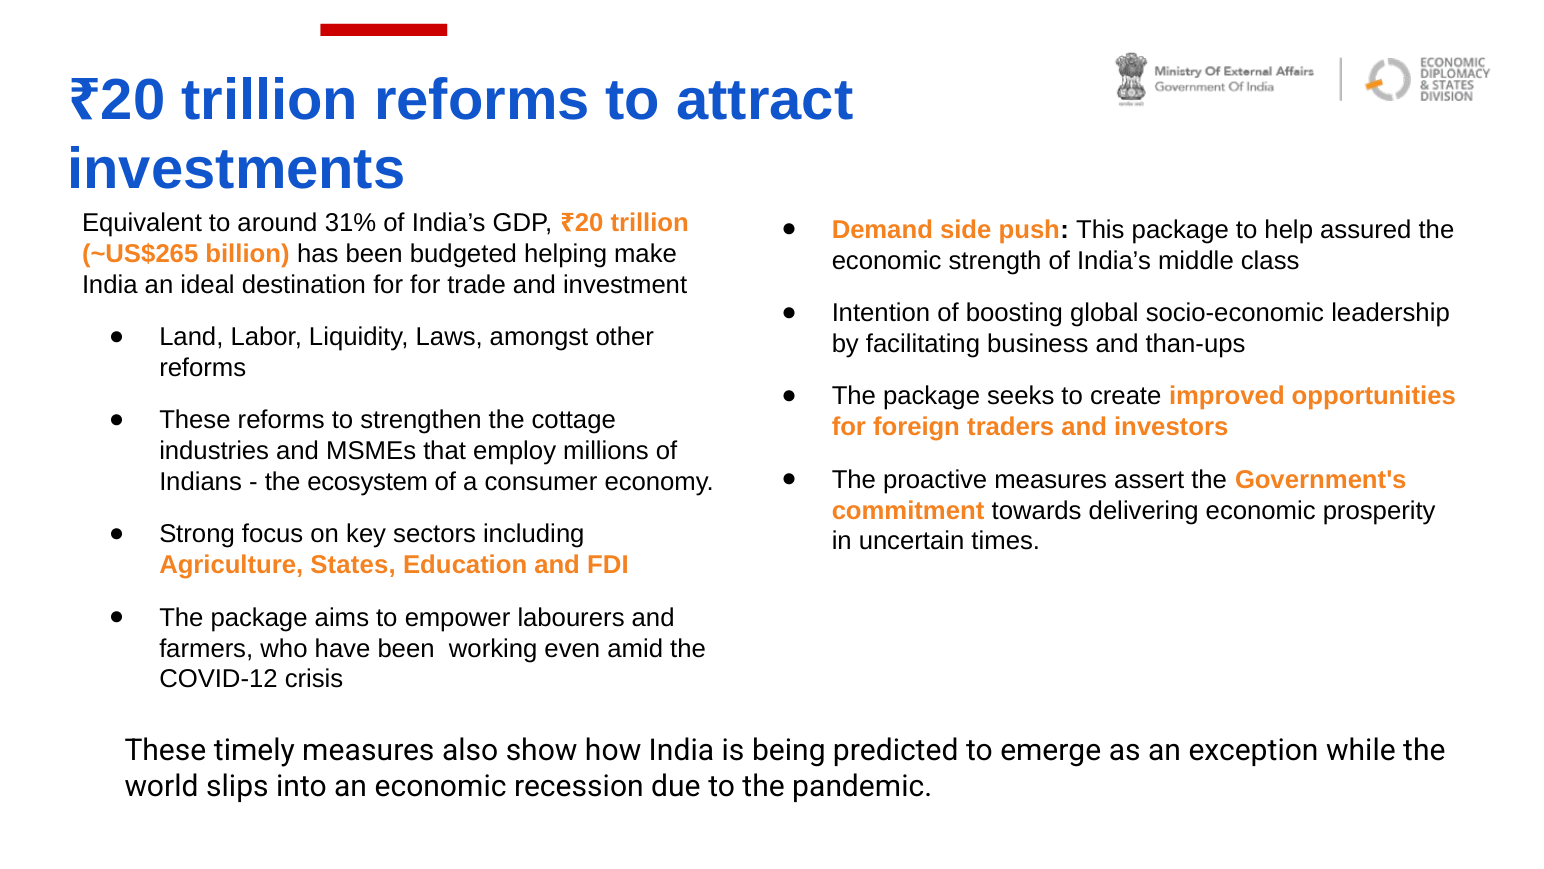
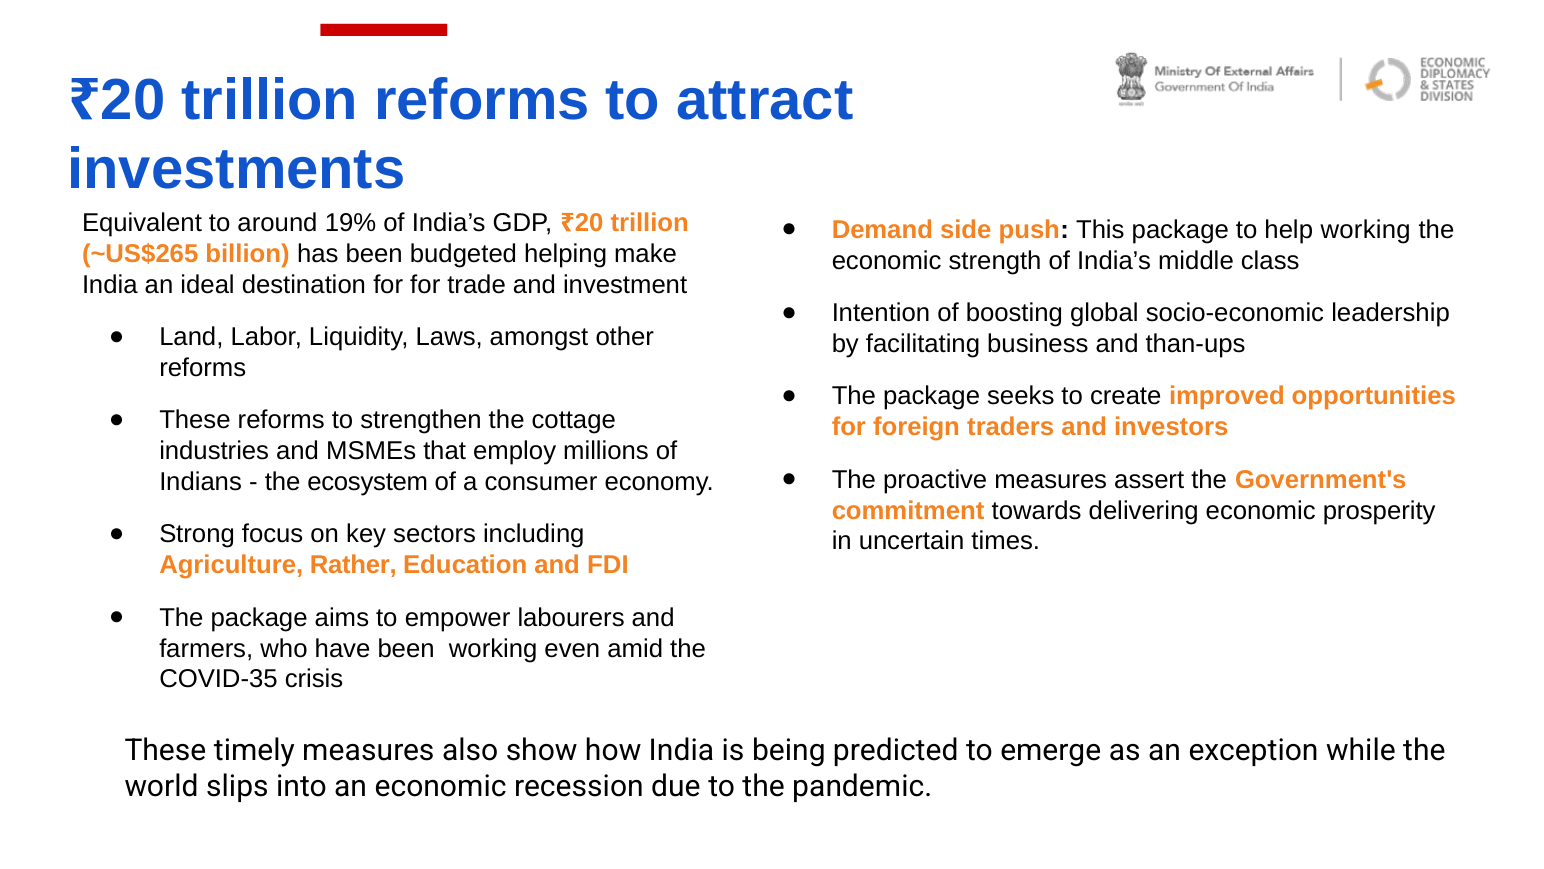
31%: 31% -> 19%
help assured: assured -> working
States: States -> Rather
COVID-12: COVID-12 -> COVID-35
